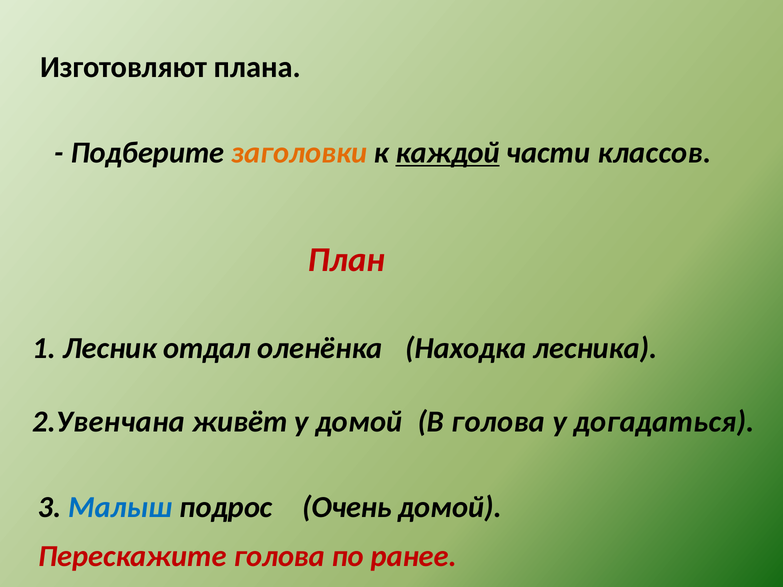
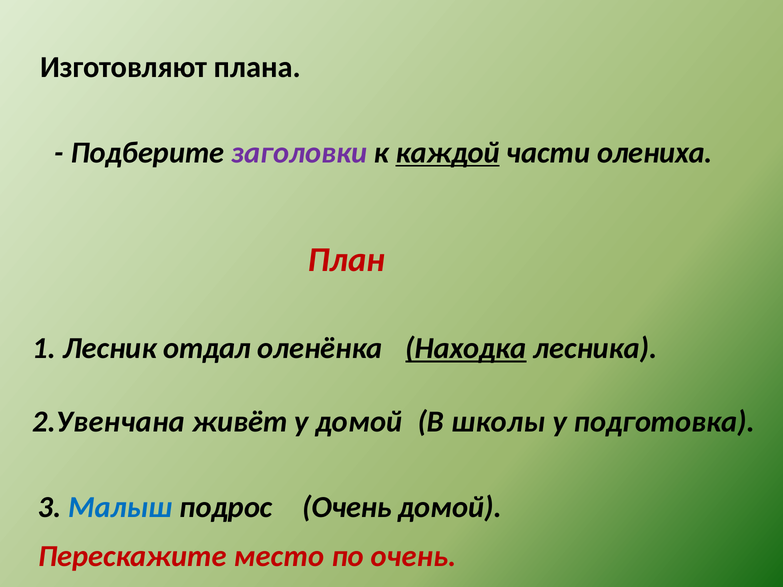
заголовки colour: orange -> purple
классов: классов -> олениха
Находка underline: none -> present
В голова: голова -> школы
догадаться: догадаться -> подготовка
Перескажите голова: голова -> место
по ранее: ранее -> очень
